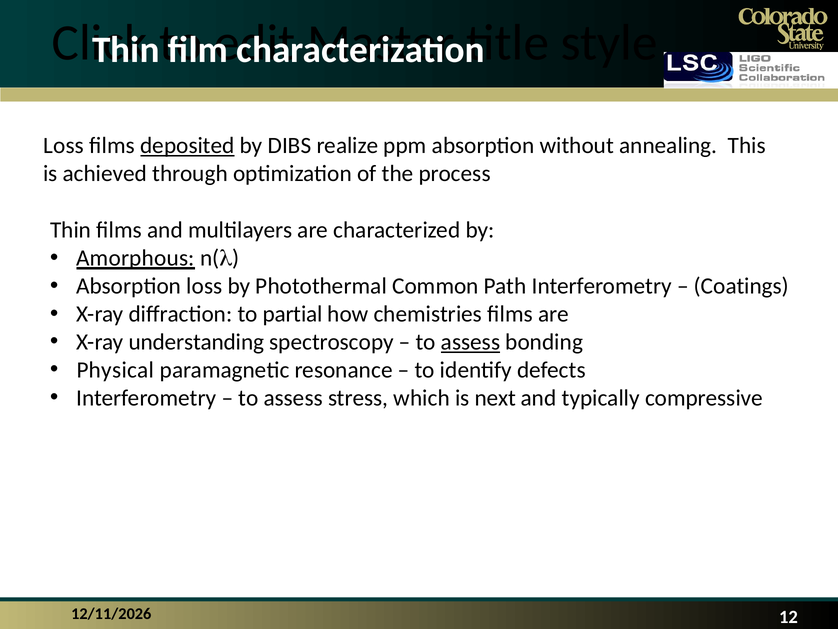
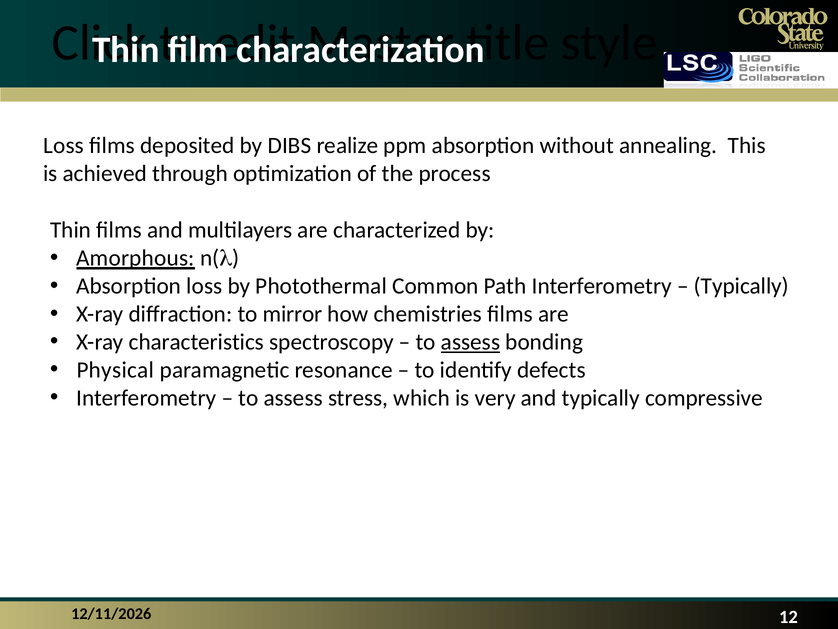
deposited underline: present -> none
Coatings at (741, 286): Coatings -> Typically
partial: partial -> mirror
understanding: understanding -> characteristics
next: next -> very
